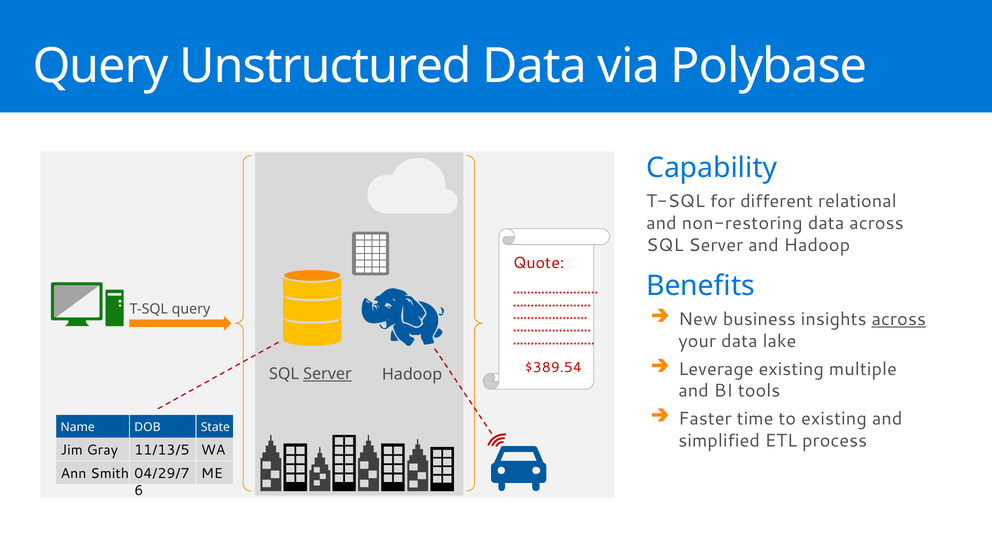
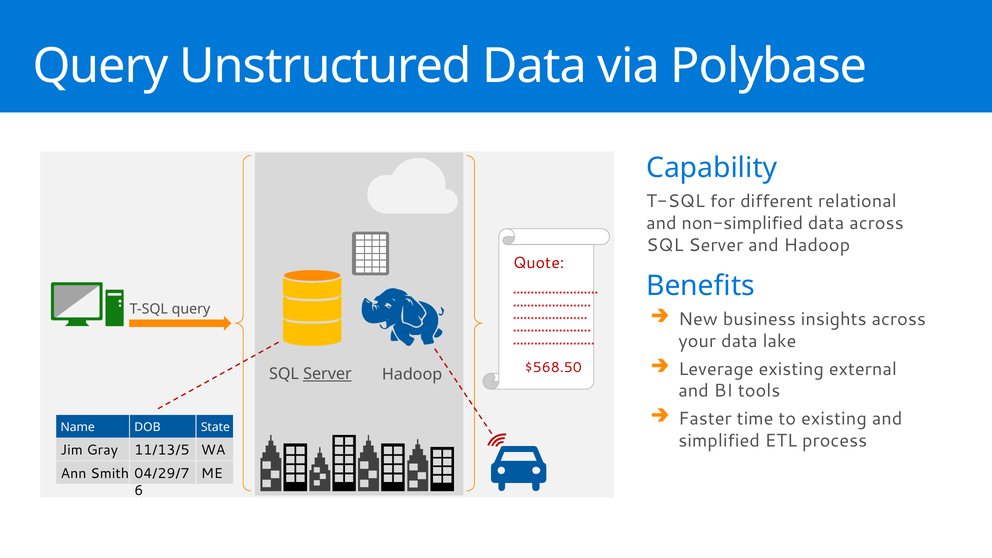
non-restoring: non-restoring -> non-simplified
across at (899, 319) underline: present -> none
multiple: multiple -> external
$389.54: $389.54 -> $568.50
